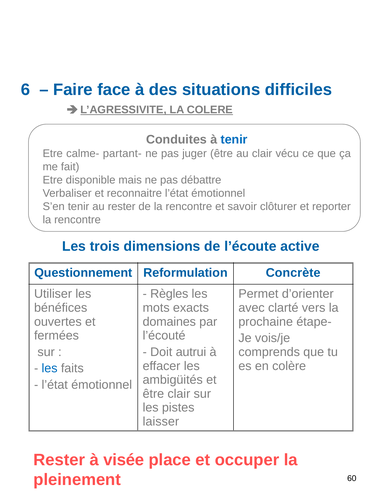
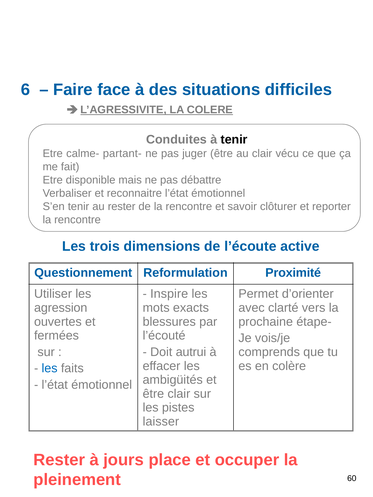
tenir at (234, 140) colour: blue -> black
Concrète: Concrète -> Proximité
Règles: Règles -> Inspire
bénéfices: bénéfices -> agression
domaines: domaines -> blessures
visée: visée -> jours
